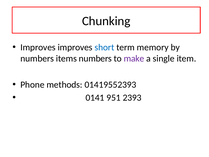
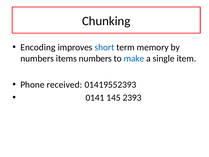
Improves at (38, 47): Improves -> Encoding
make colour: purple -> blue
methods: methods -> received
951: 951 -> 145
